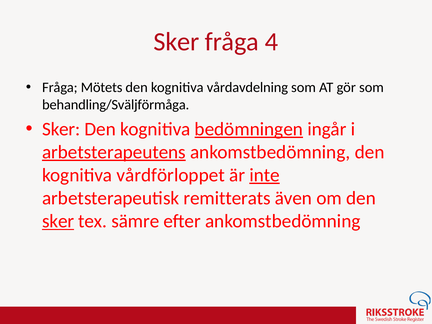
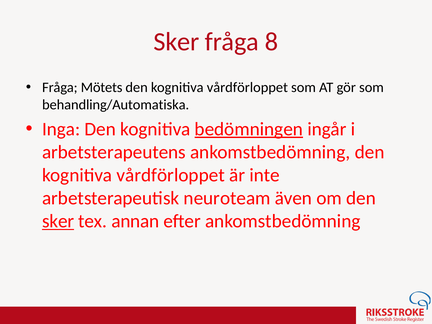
4: 4 -> 8
vårdavdelning at (247, 87): vårdavdelning -> vårdförloppet
behandling/Sväljförmåga: behandling/Sväljförmåga -> behandling/Automatiska
Sker at (61, 129): Sker -> Inga
arbetsterapeutens underline: present -> none
inte underline: present -> none
remitterats: remitterats -> neuroteam
sämre: sämre -> annan
